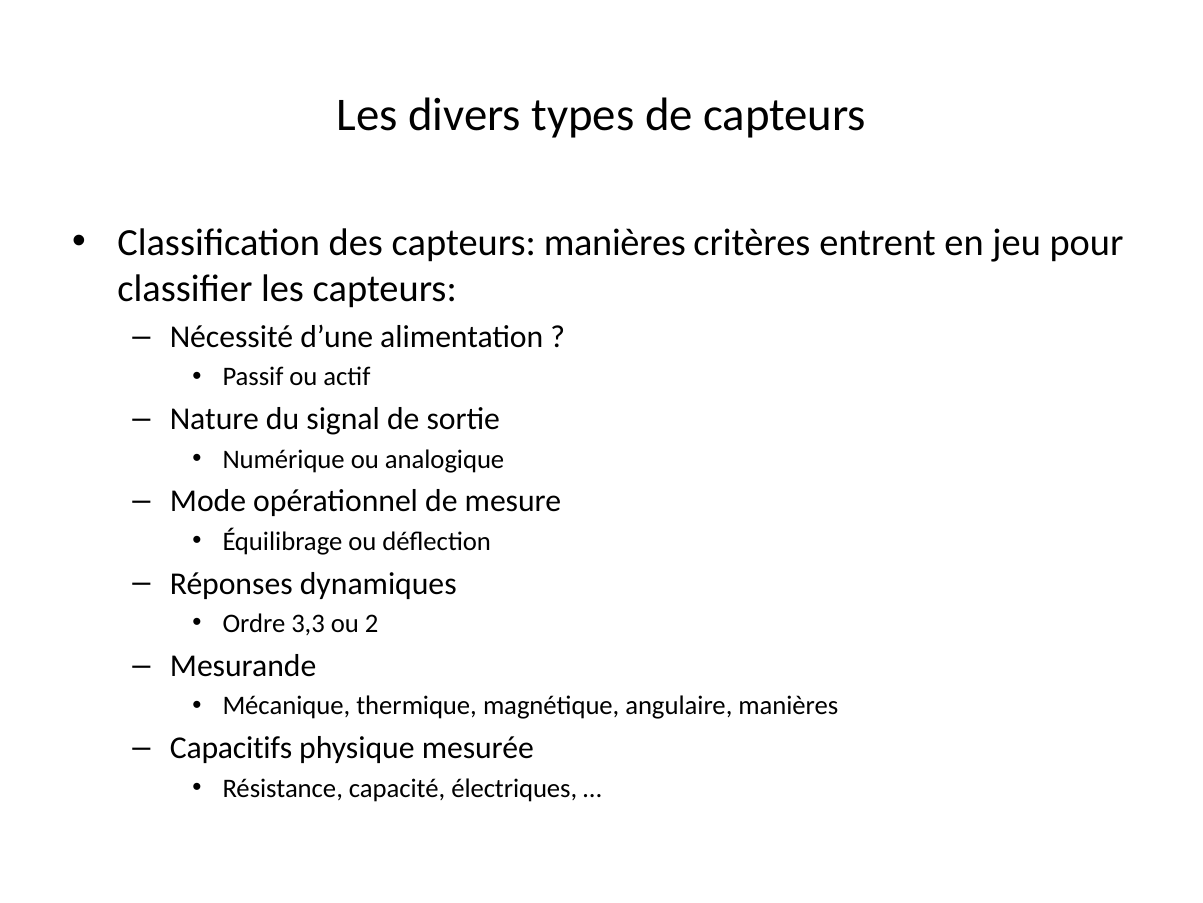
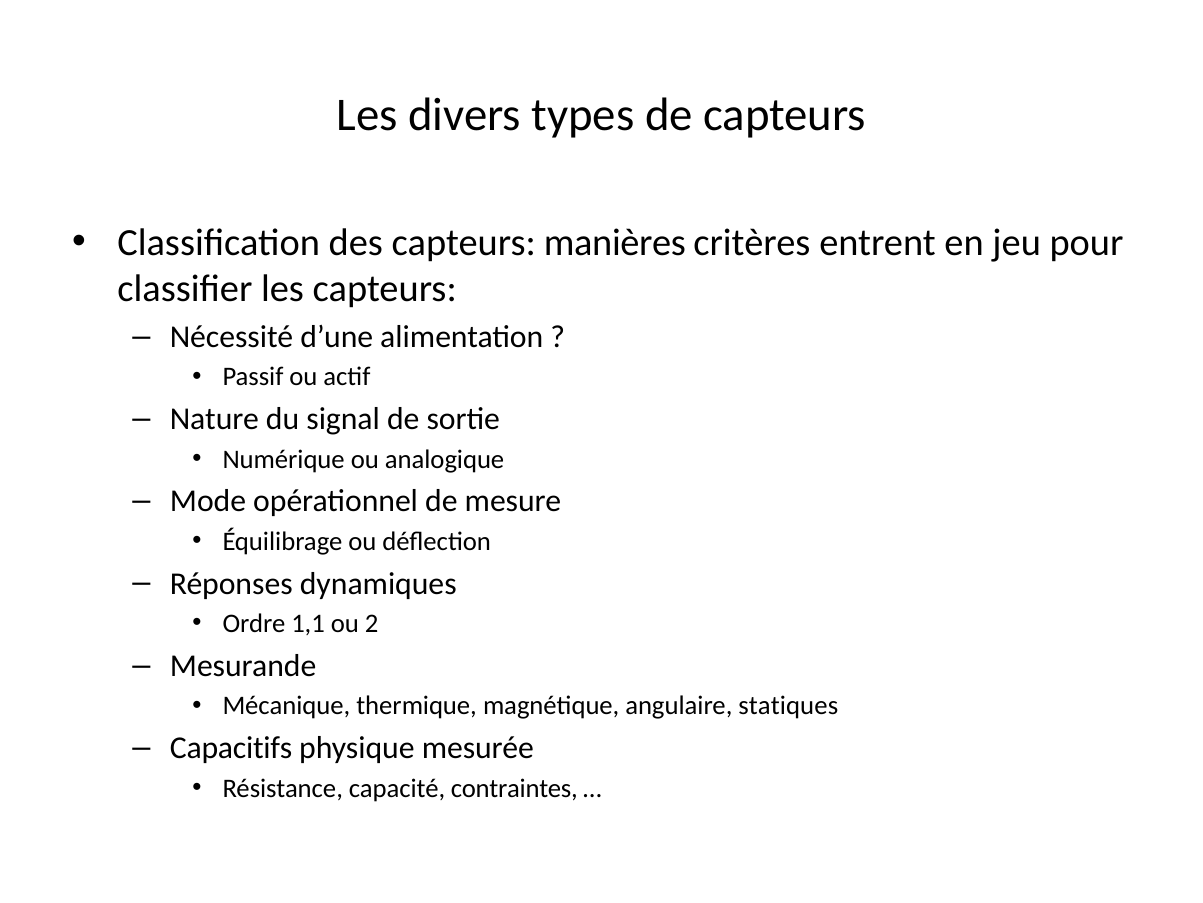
3,3: 3,3 -> 1,1
angulaire manières: manières -> statiques
électriques: électriques -> contraintes
